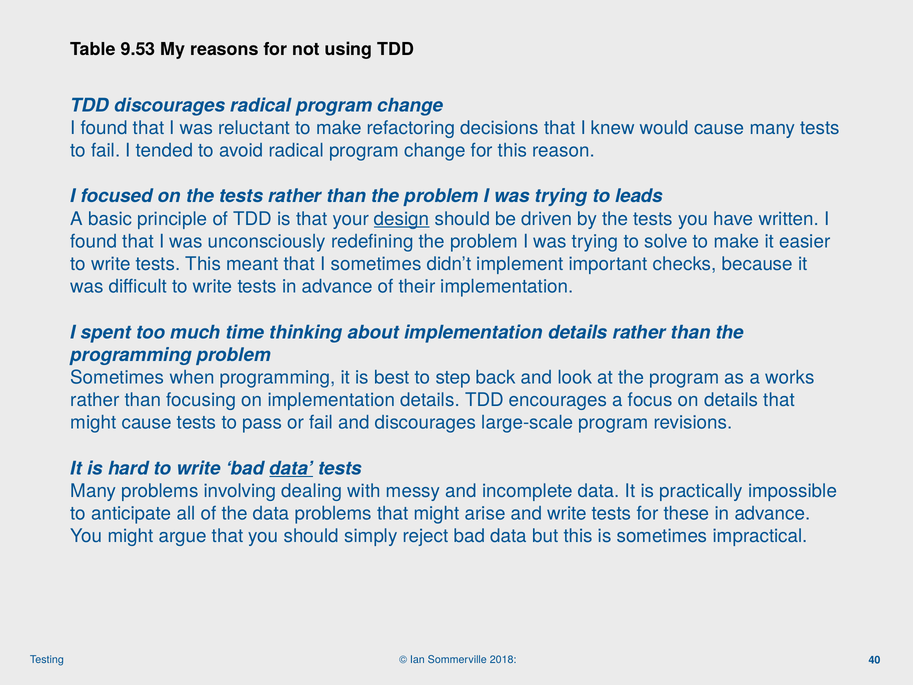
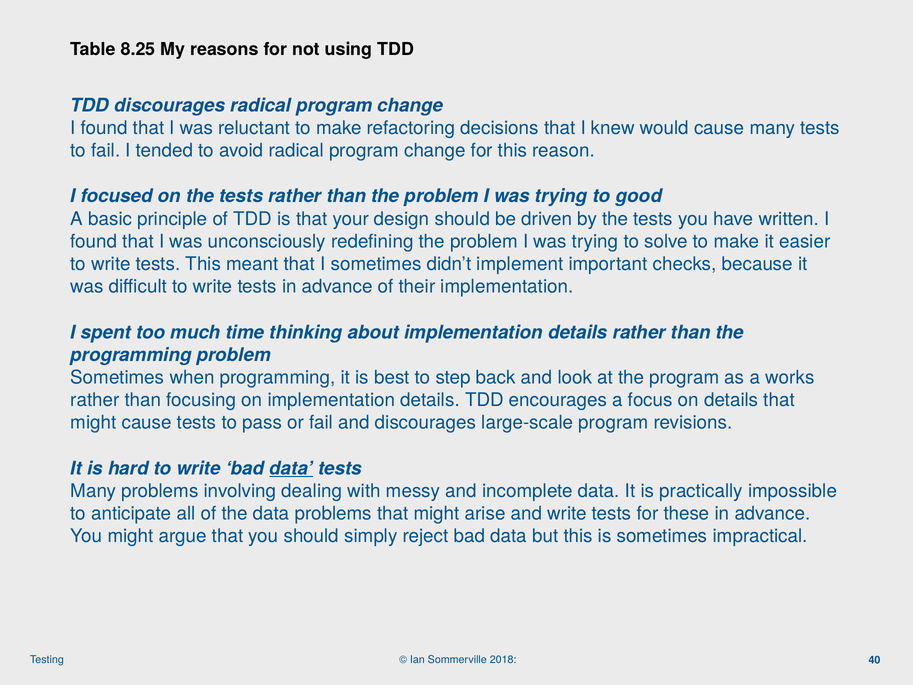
9.53: 9.53 -> 8.25
leads: leads -> good
design underline: present -> none
